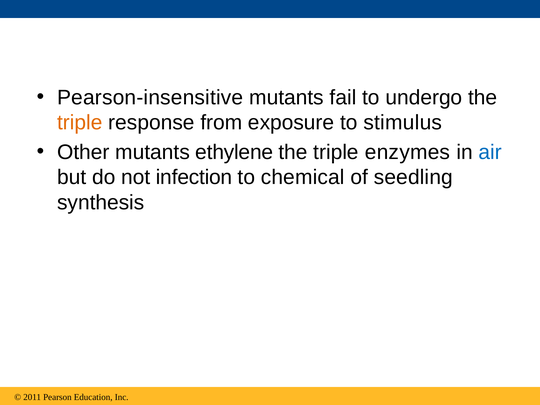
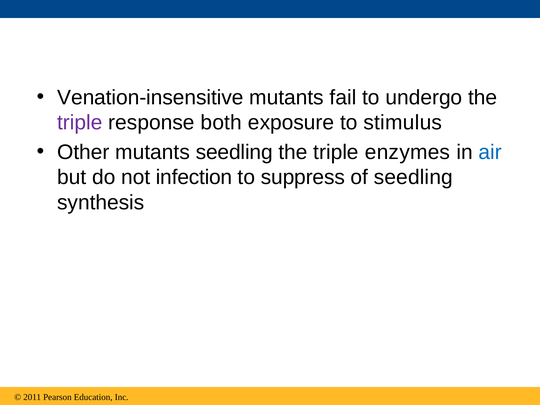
Pearson-insensitive: Pearson-insensitive -> Venation-insensitive
triple at (80, 123) colour: orange -> purple
from: from -> both
mutants ethylene: ethylene -> seedling
chemical: chemical -> suppress
